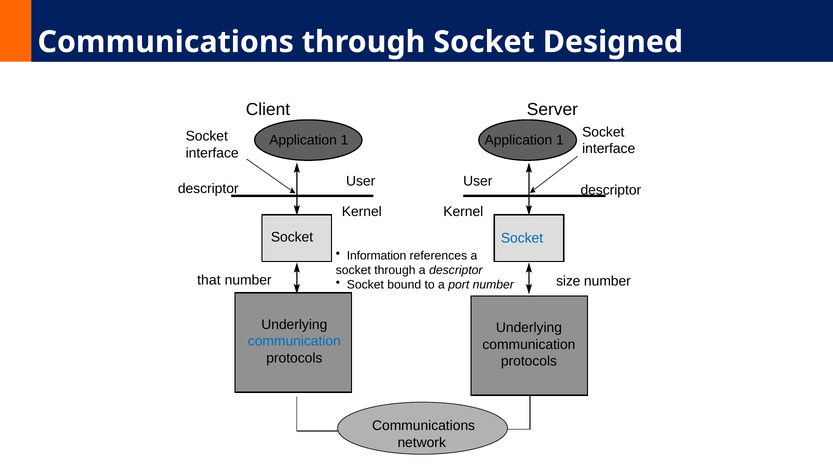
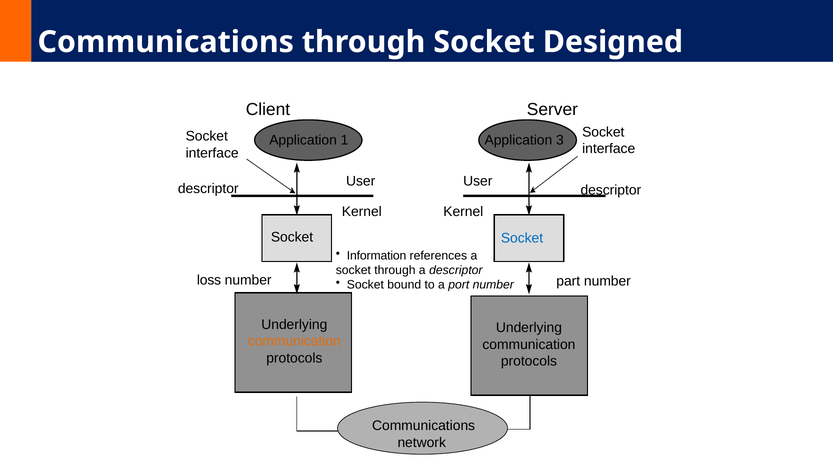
1 at (560, 140): 1 -> 3
that: that -> loss
size: size -> part
communication at (294, 341) colour: blue -> orange
